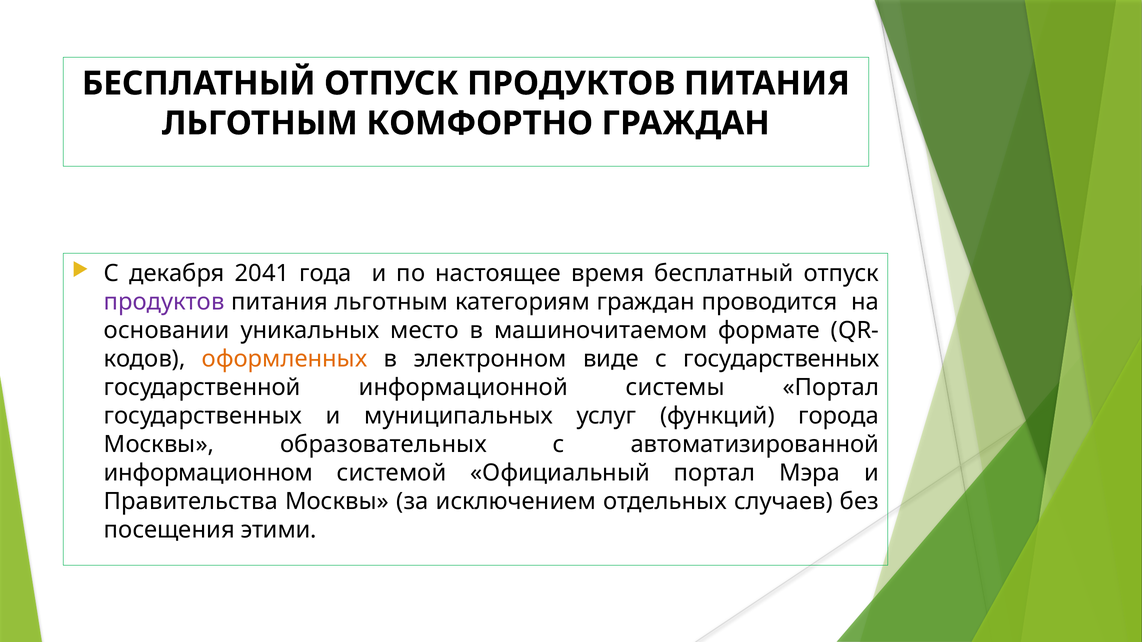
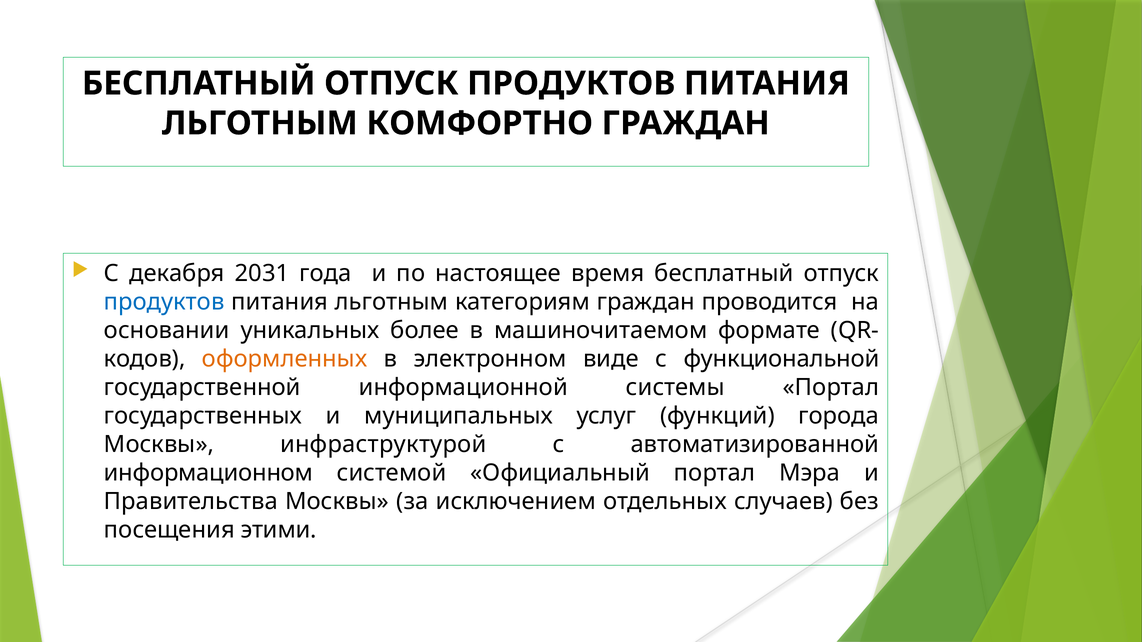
2041: 2041 -> 2031
продуктов at (164, 302) colour: purple -> blue
место: место -> более
с государственных: государственных -> функциональной
образовательных: образовательных -> инфраструктурой
